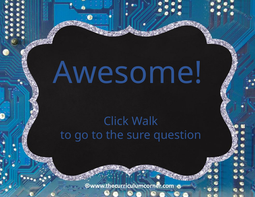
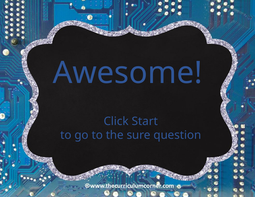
Walk: Walk -> Start
